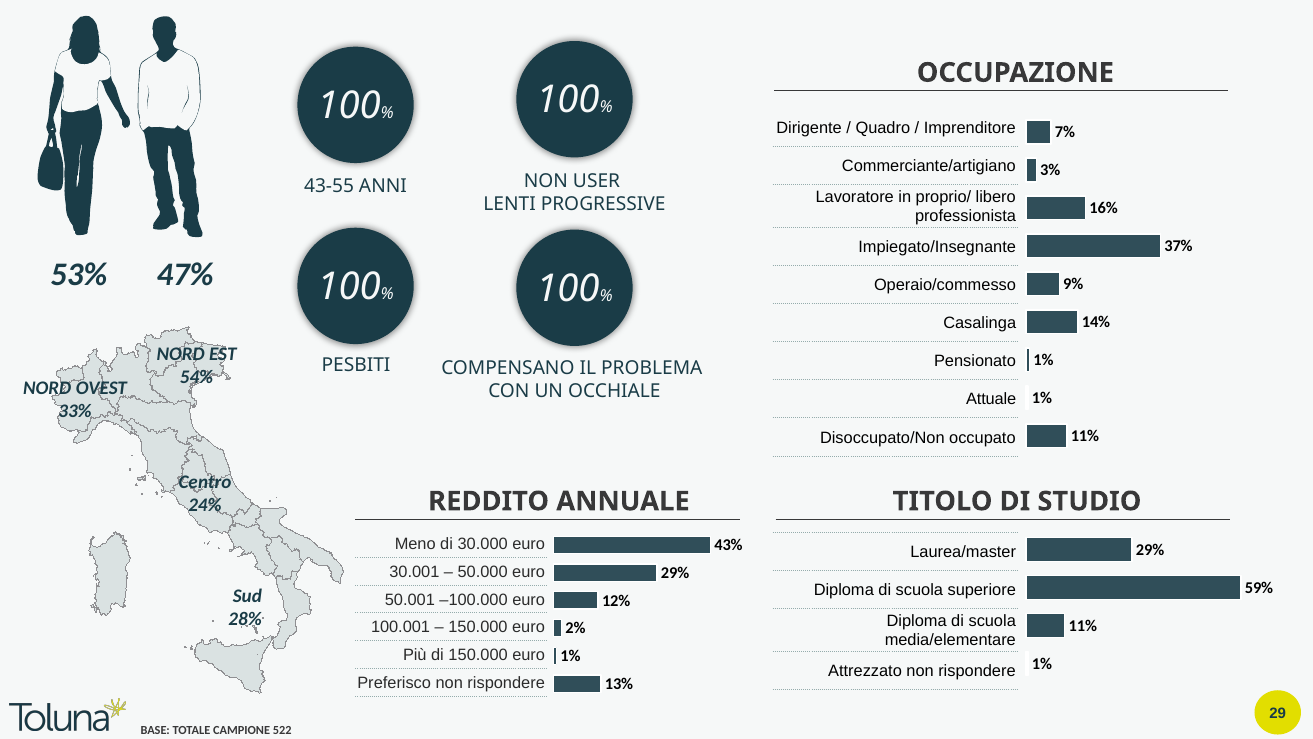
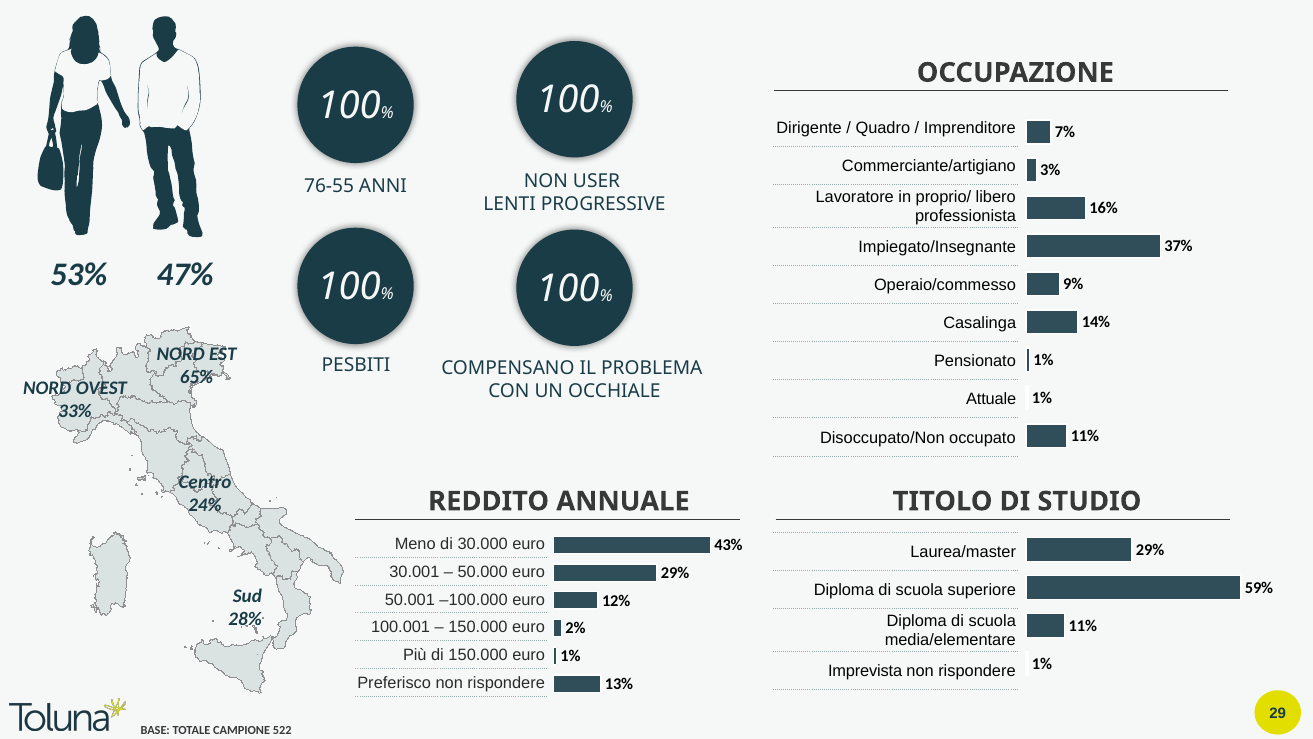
43-55: 43-55 -> 76-55
54%: 54% -> 65%
Attrezzato: Attrezzato -> Imprevista
